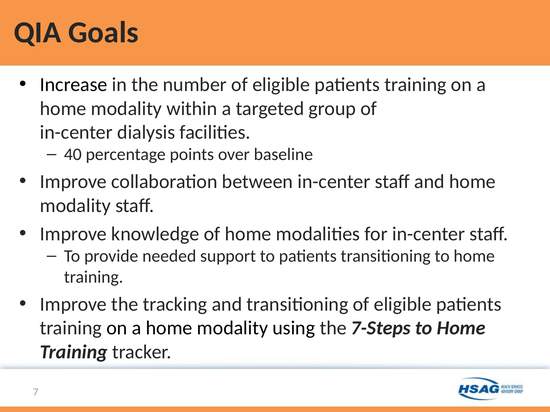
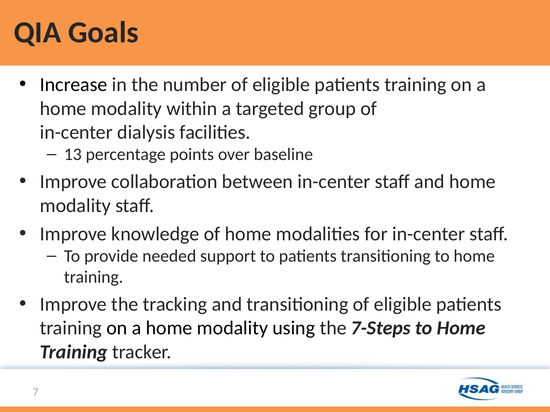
40: 40 -> 13
